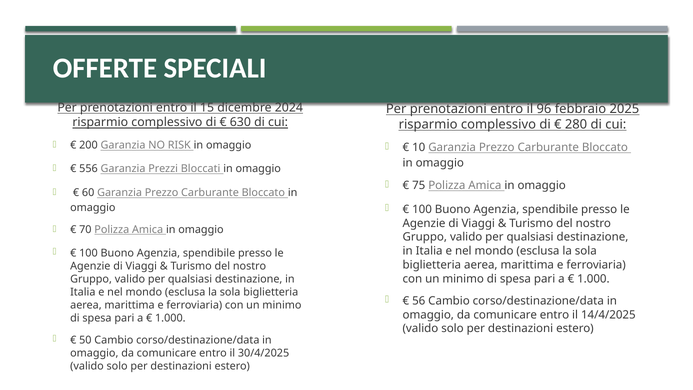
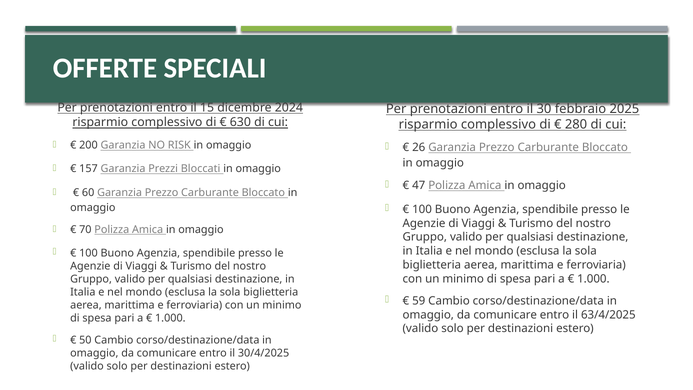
96: 96 -> 30
10: 10 -> 26
556: 556 -> 157
75: 75 -> 47
56: 56 -> 59
14/4/2025: 14/4/2025 -> 63/4/2025
